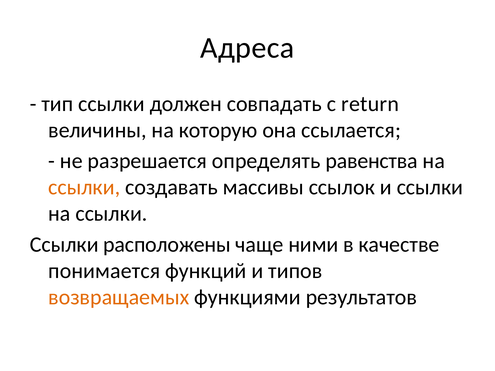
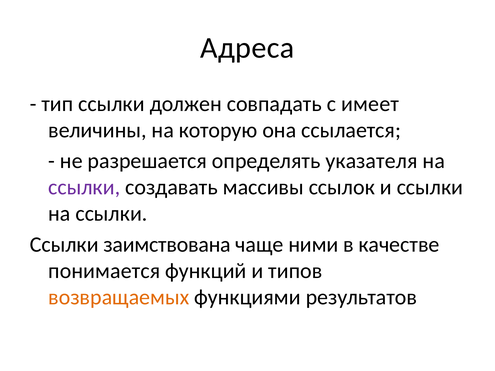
return: return -> имеет
равенства: равенства -> указателя
ссылки at (84, 187) colour: orange -> purple
расположены: расположены -> заимствована
